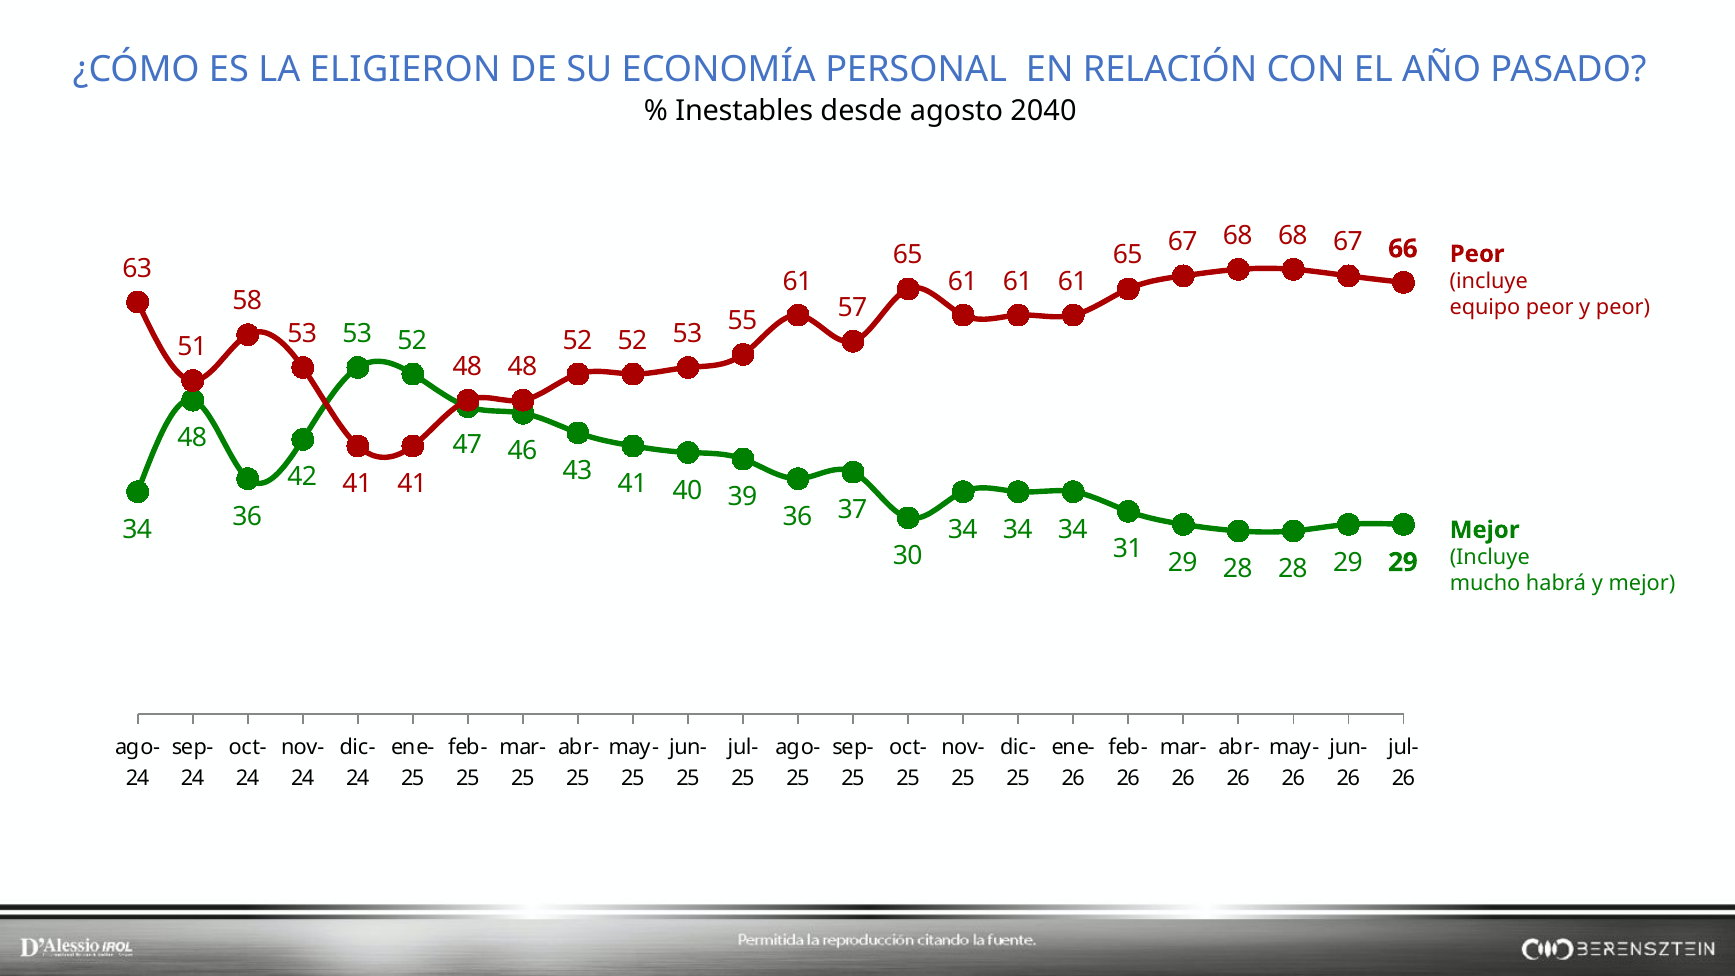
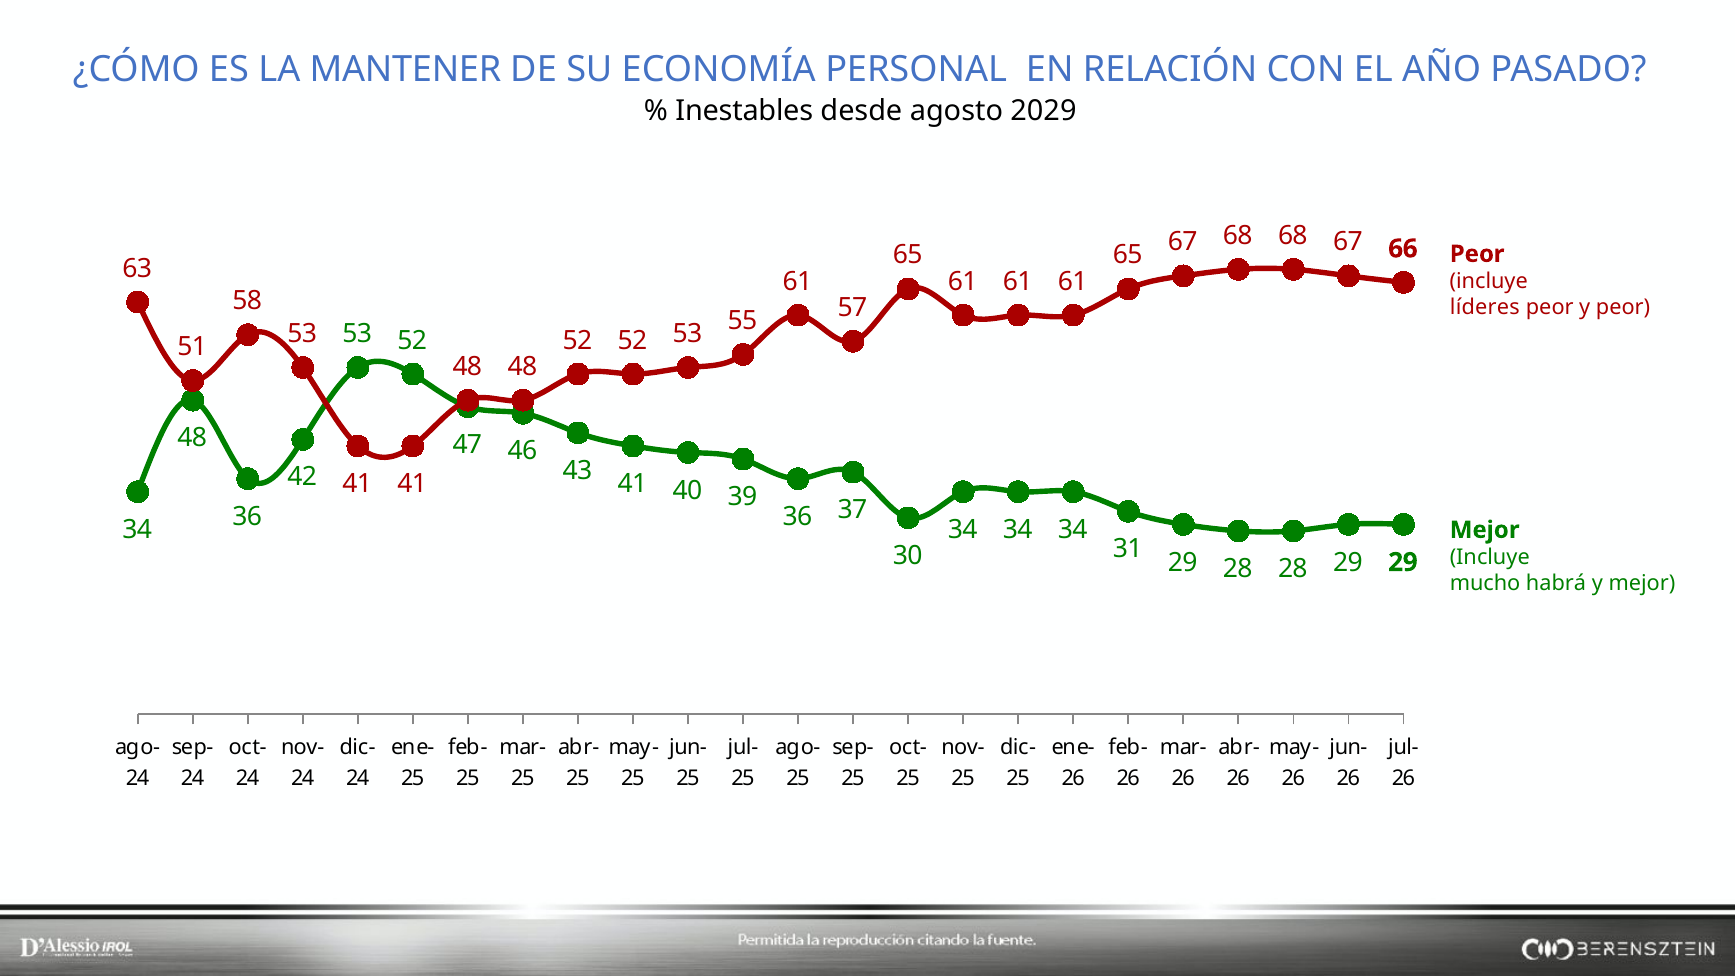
ELIGIERON: ELIGIERON -> MANTENER
2040: 2040 -> 2029
equipo: equipo -> líderes
